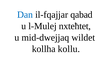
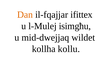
Dan colour: blue -> orange
qabad: qabad -> ifittex
nxteħtet: nxteħtet -> isimgħu
